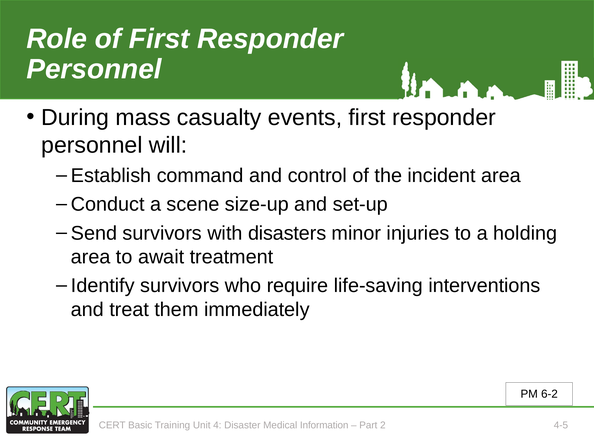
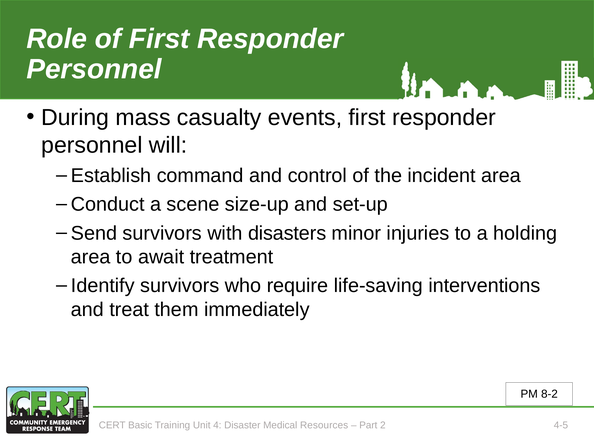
6-2: 6-2 -> 8-2
Information: Information -> Resources
